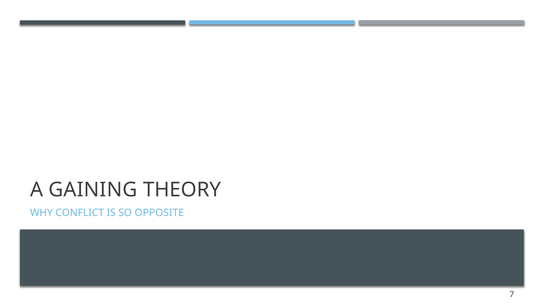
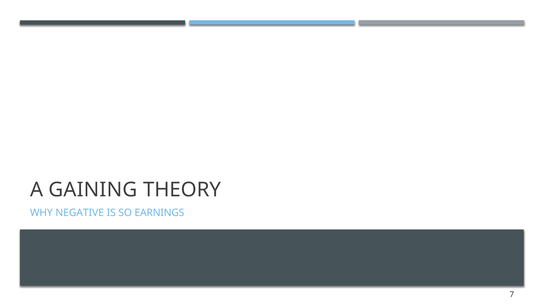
CONFLICT: CONFLICT -> NEGATIVE
OPPOSITE: OPPOSITE -> EARNINGS
